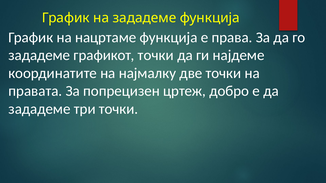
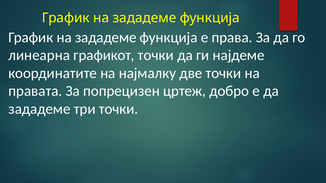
нацртаме at (106, 37): нацртаме -> зададеме
зададеме at (39, 55): зададеме -> линеарна
